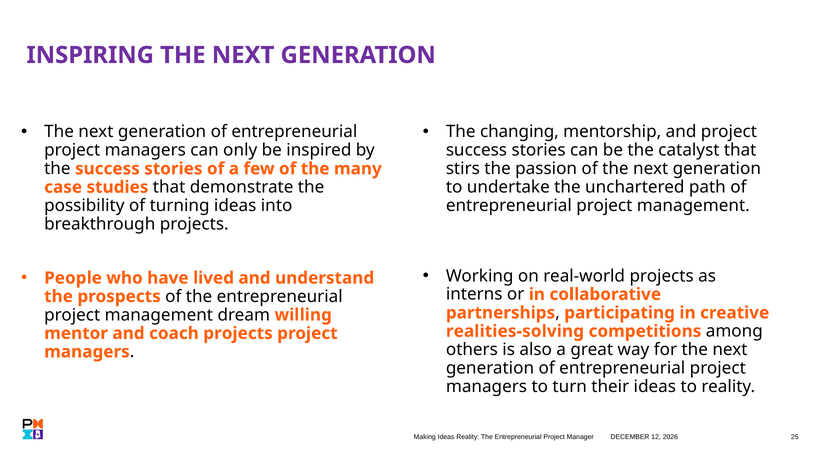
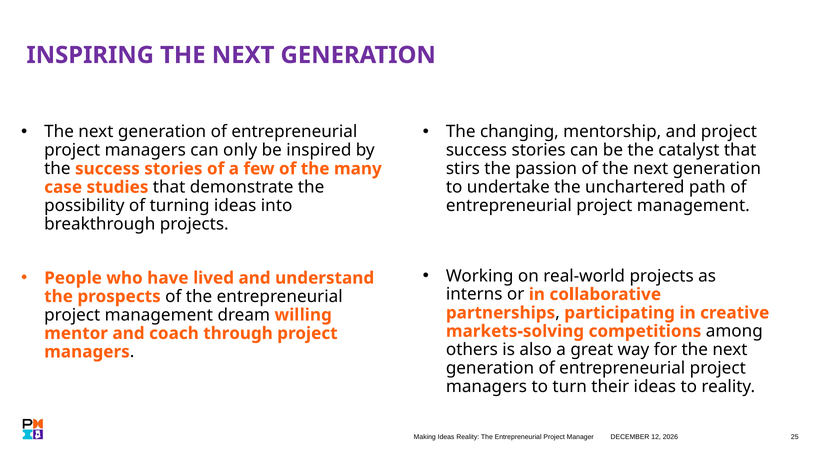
realities-solving: realities-solving -> markets-solving
coach projects: projects -> through
